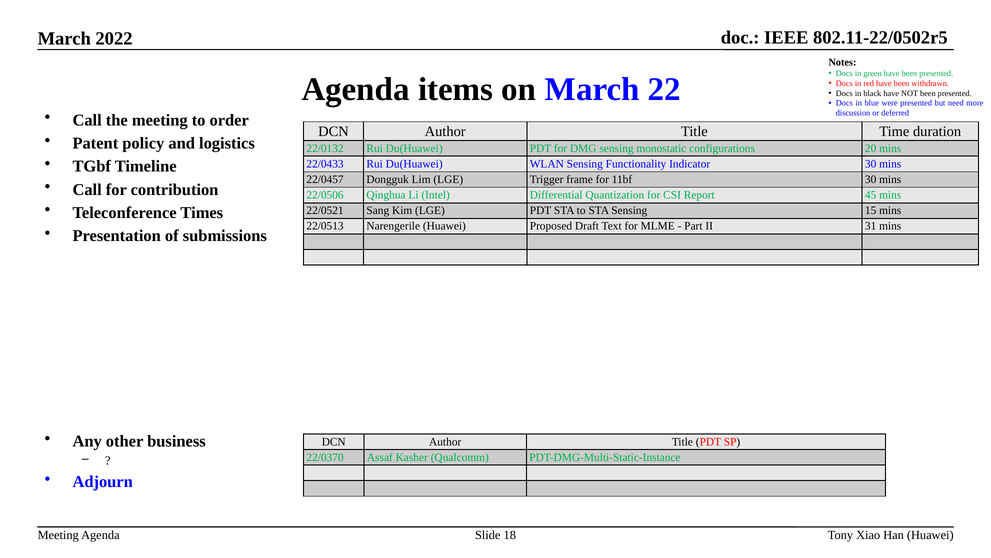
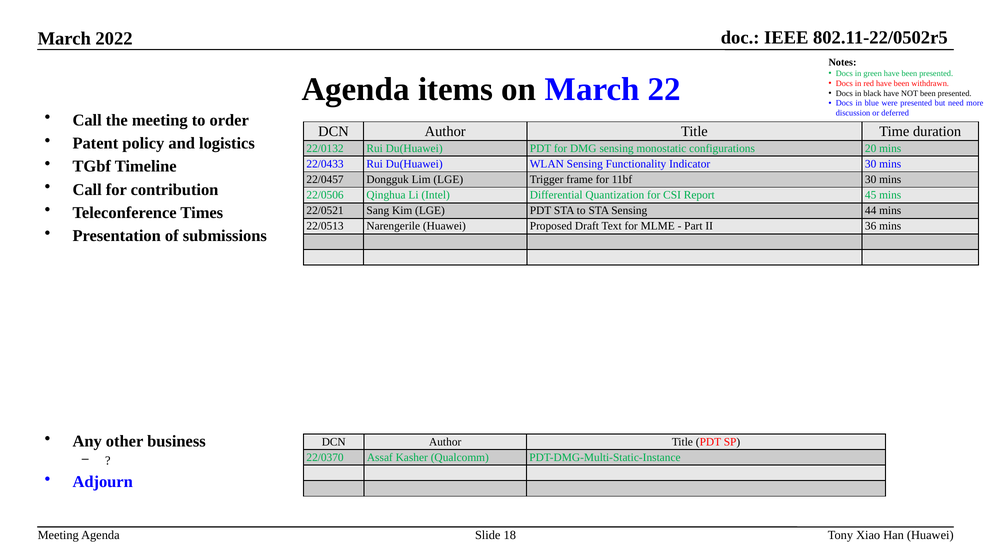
15: 15 -> 44
31: 31 -> 36
